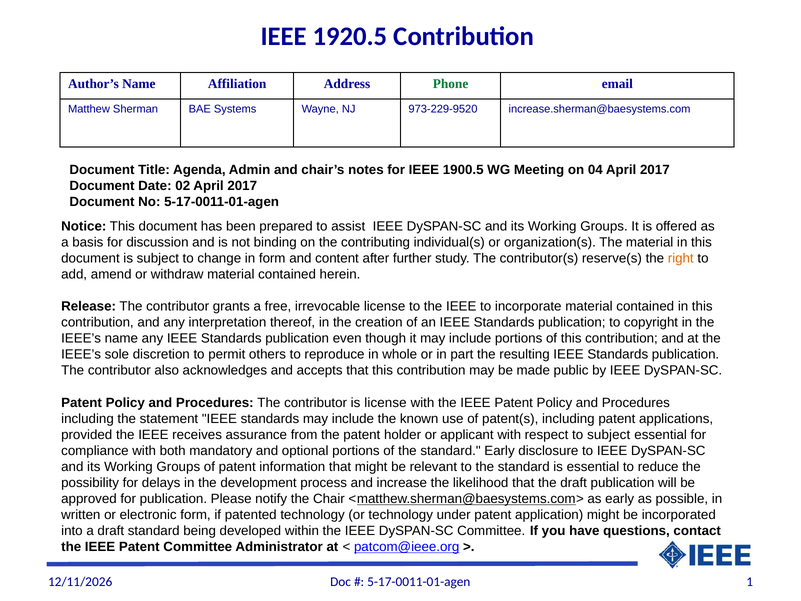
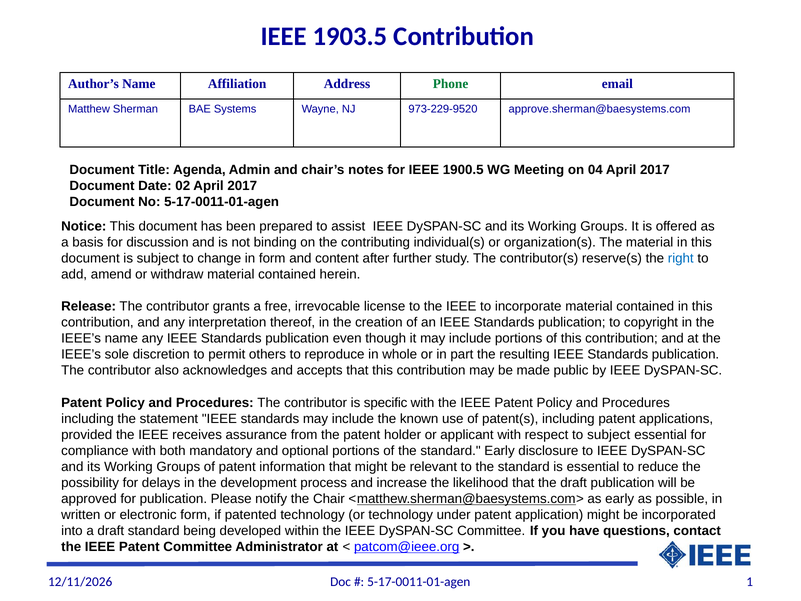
1920.5: 1920.5 -> 1903.5
increase.sherman@baesystems.com: increase.sherman@baesystems.com -> approve.sherman@baesystems.com
right colour: orange -> blue
is license: license -> specific
